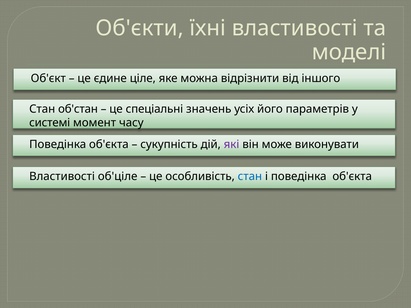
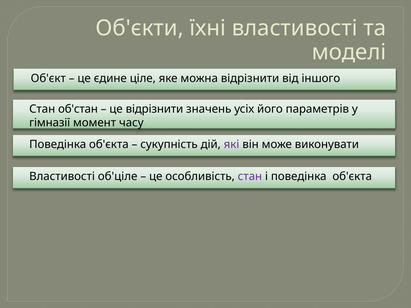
це спеціальні: спеціальні -> відрізнити
системі: системі -> гімназії
стан at (250, 177) colour: blue -> purple
